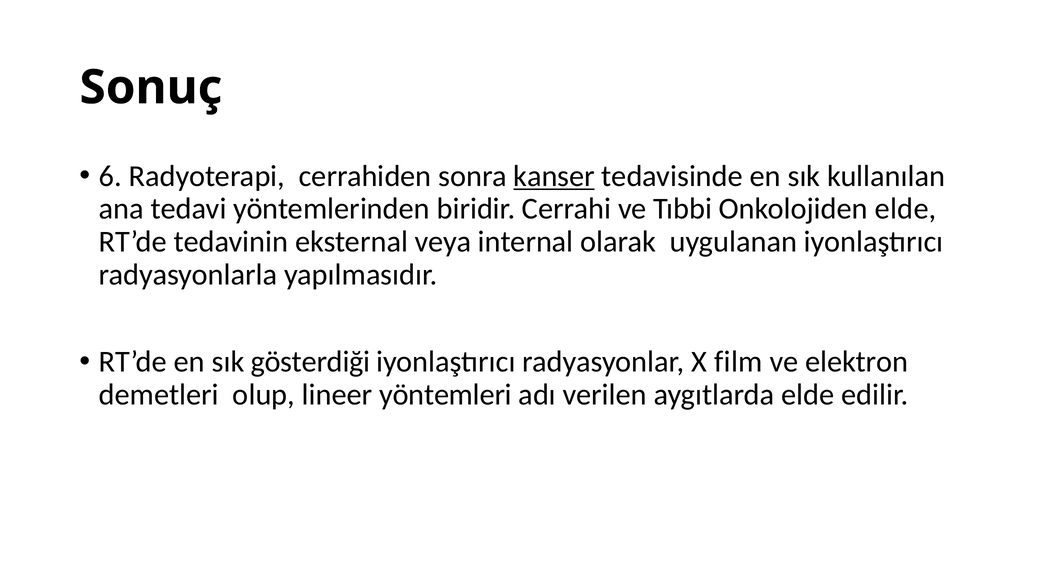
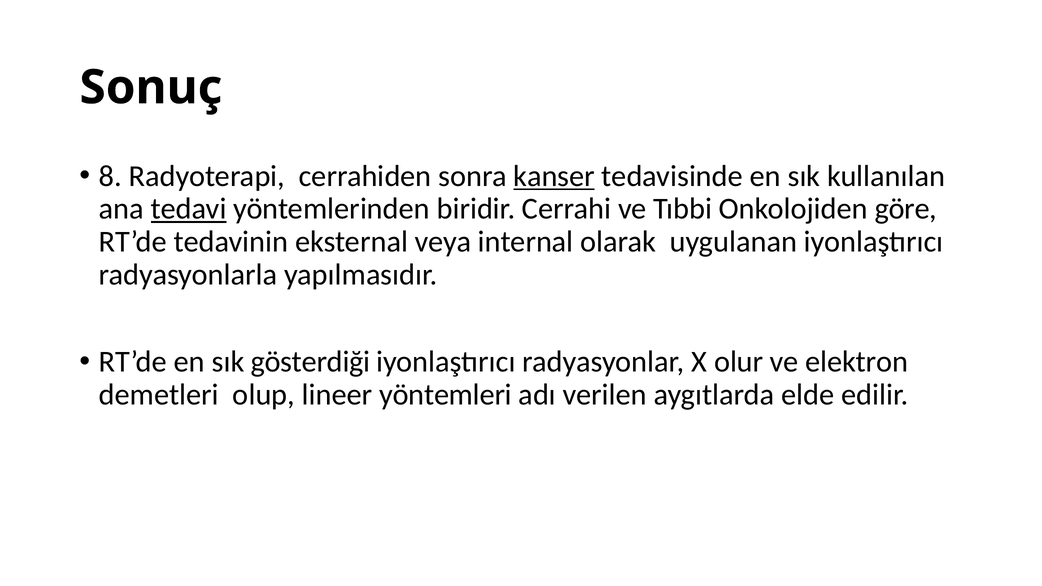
6: 6 -> 8
tedavi underline: none -> present
Onkolojiden elde: elde -> göre
film: film -> olur
